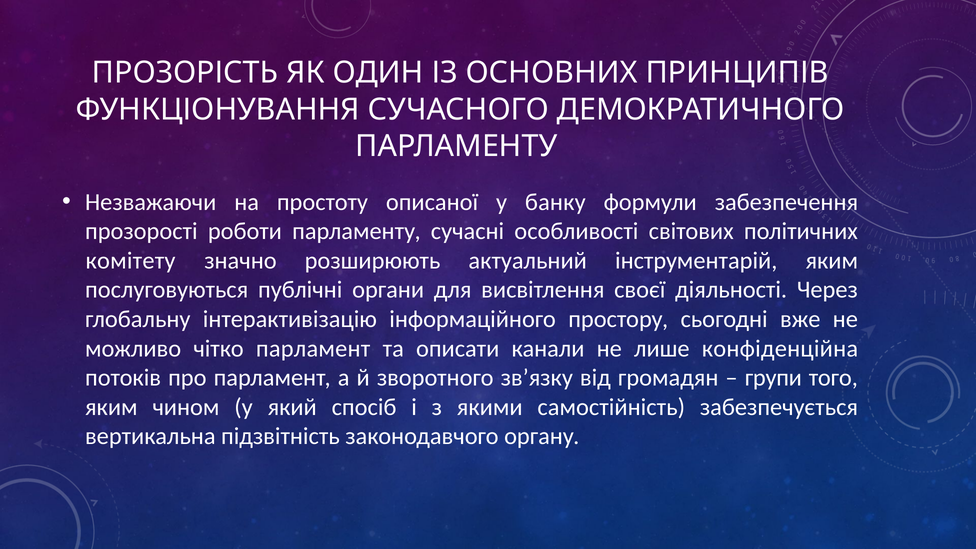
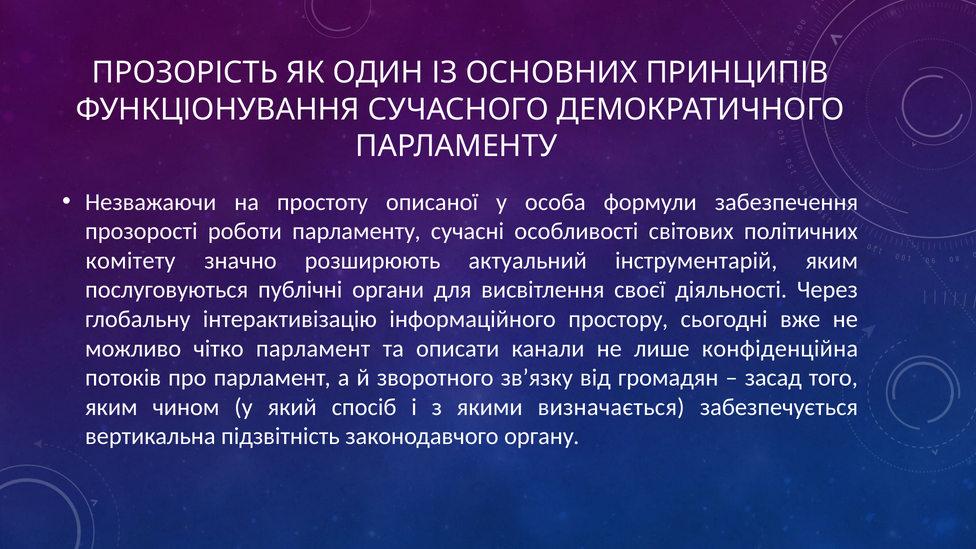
банку: банку -> особа
групи: групи -> засад
самостійність: самостійність -> визначається
